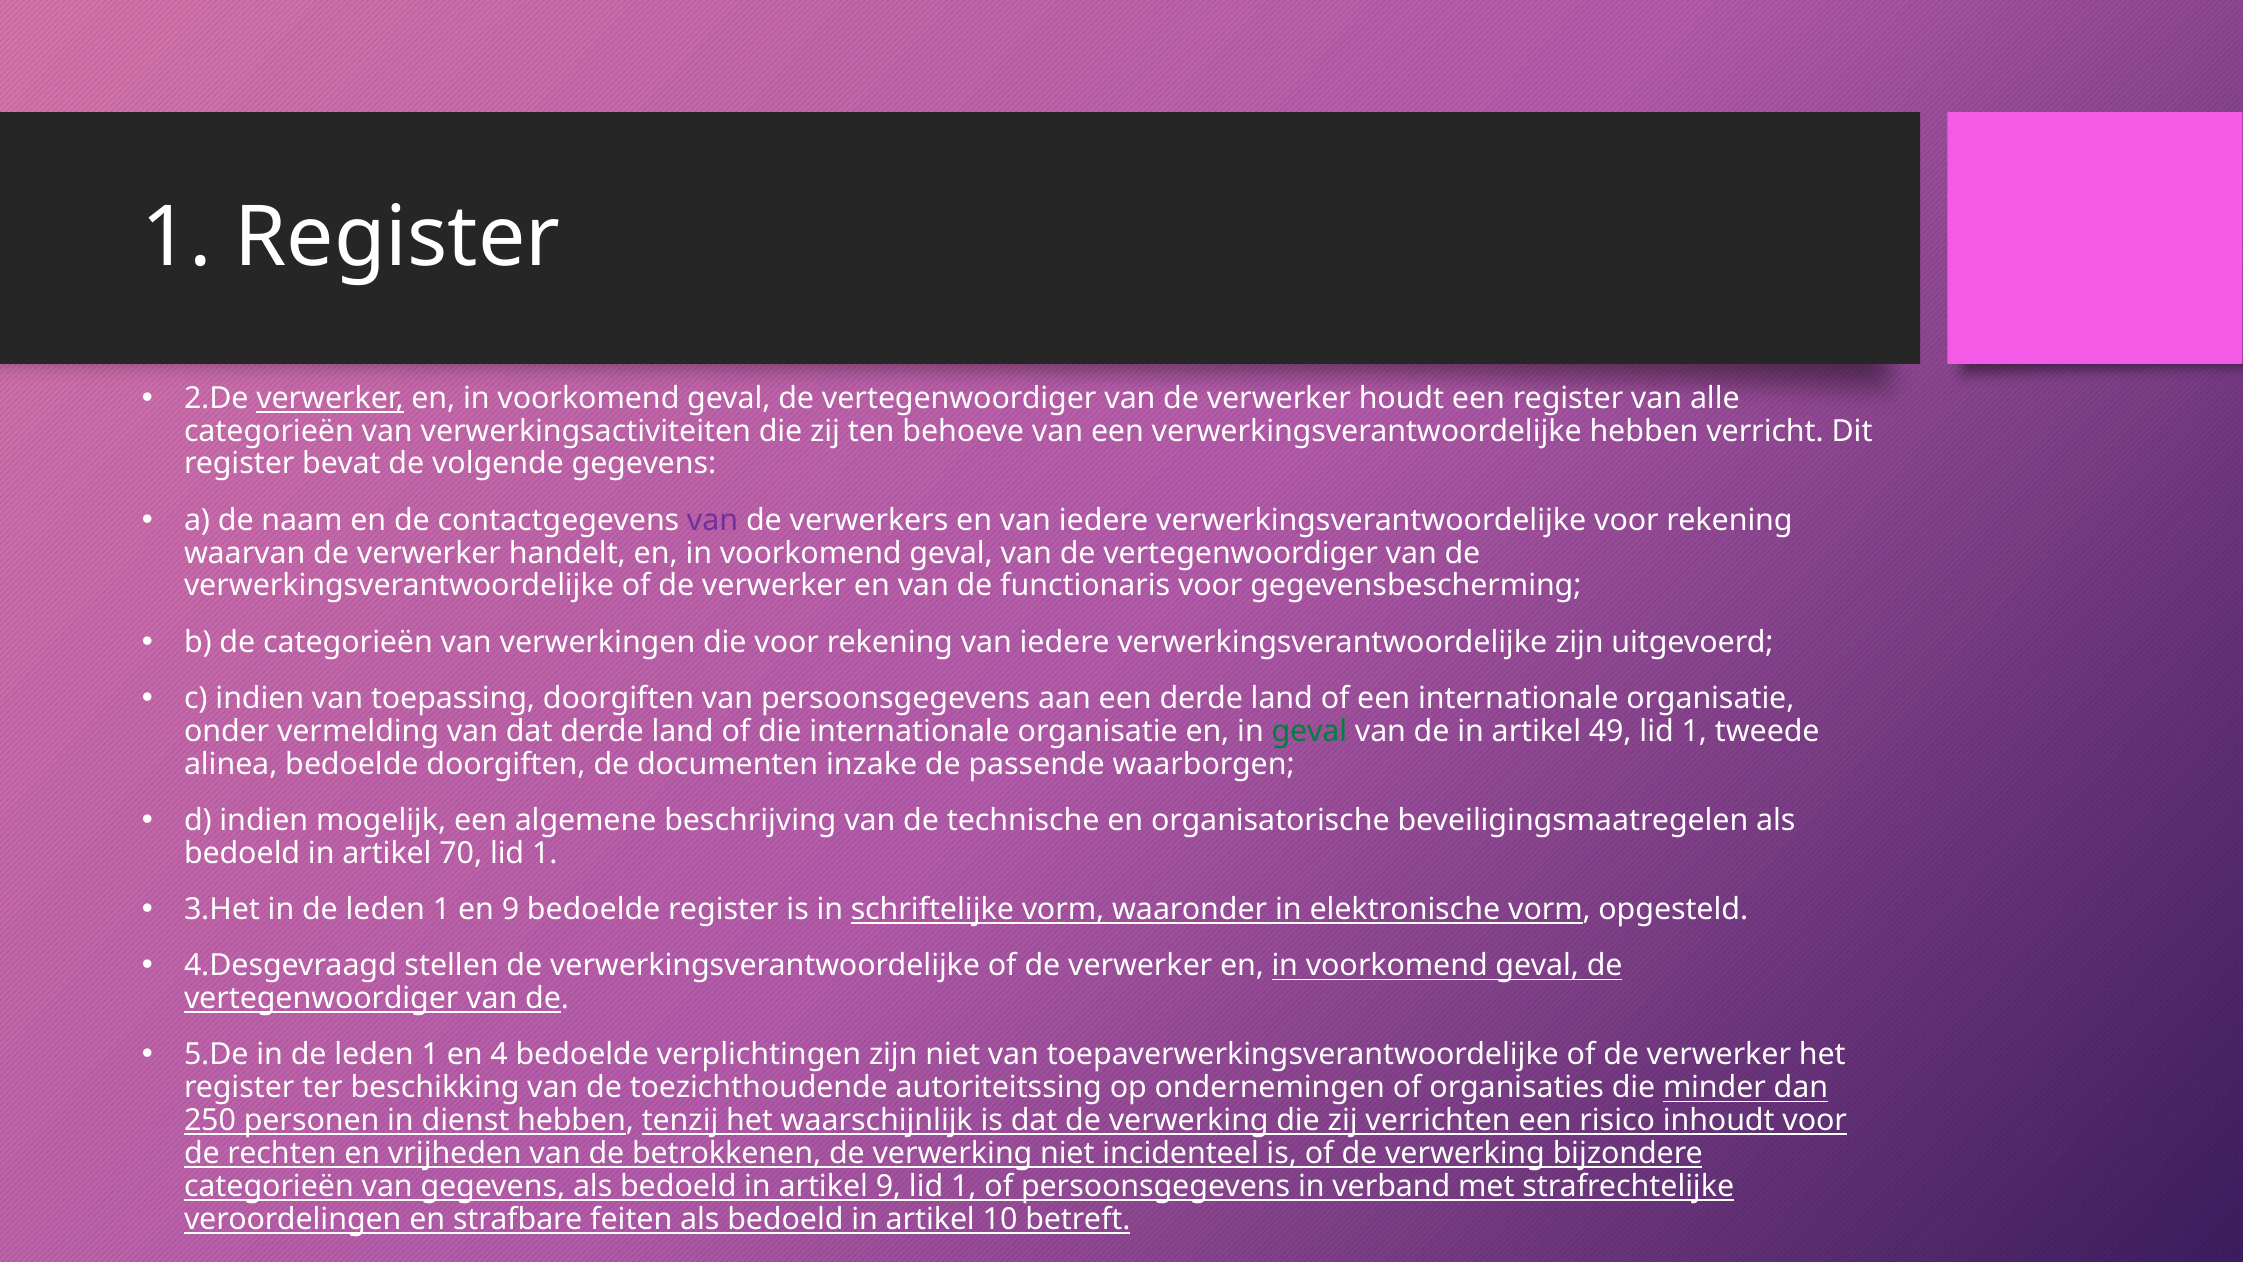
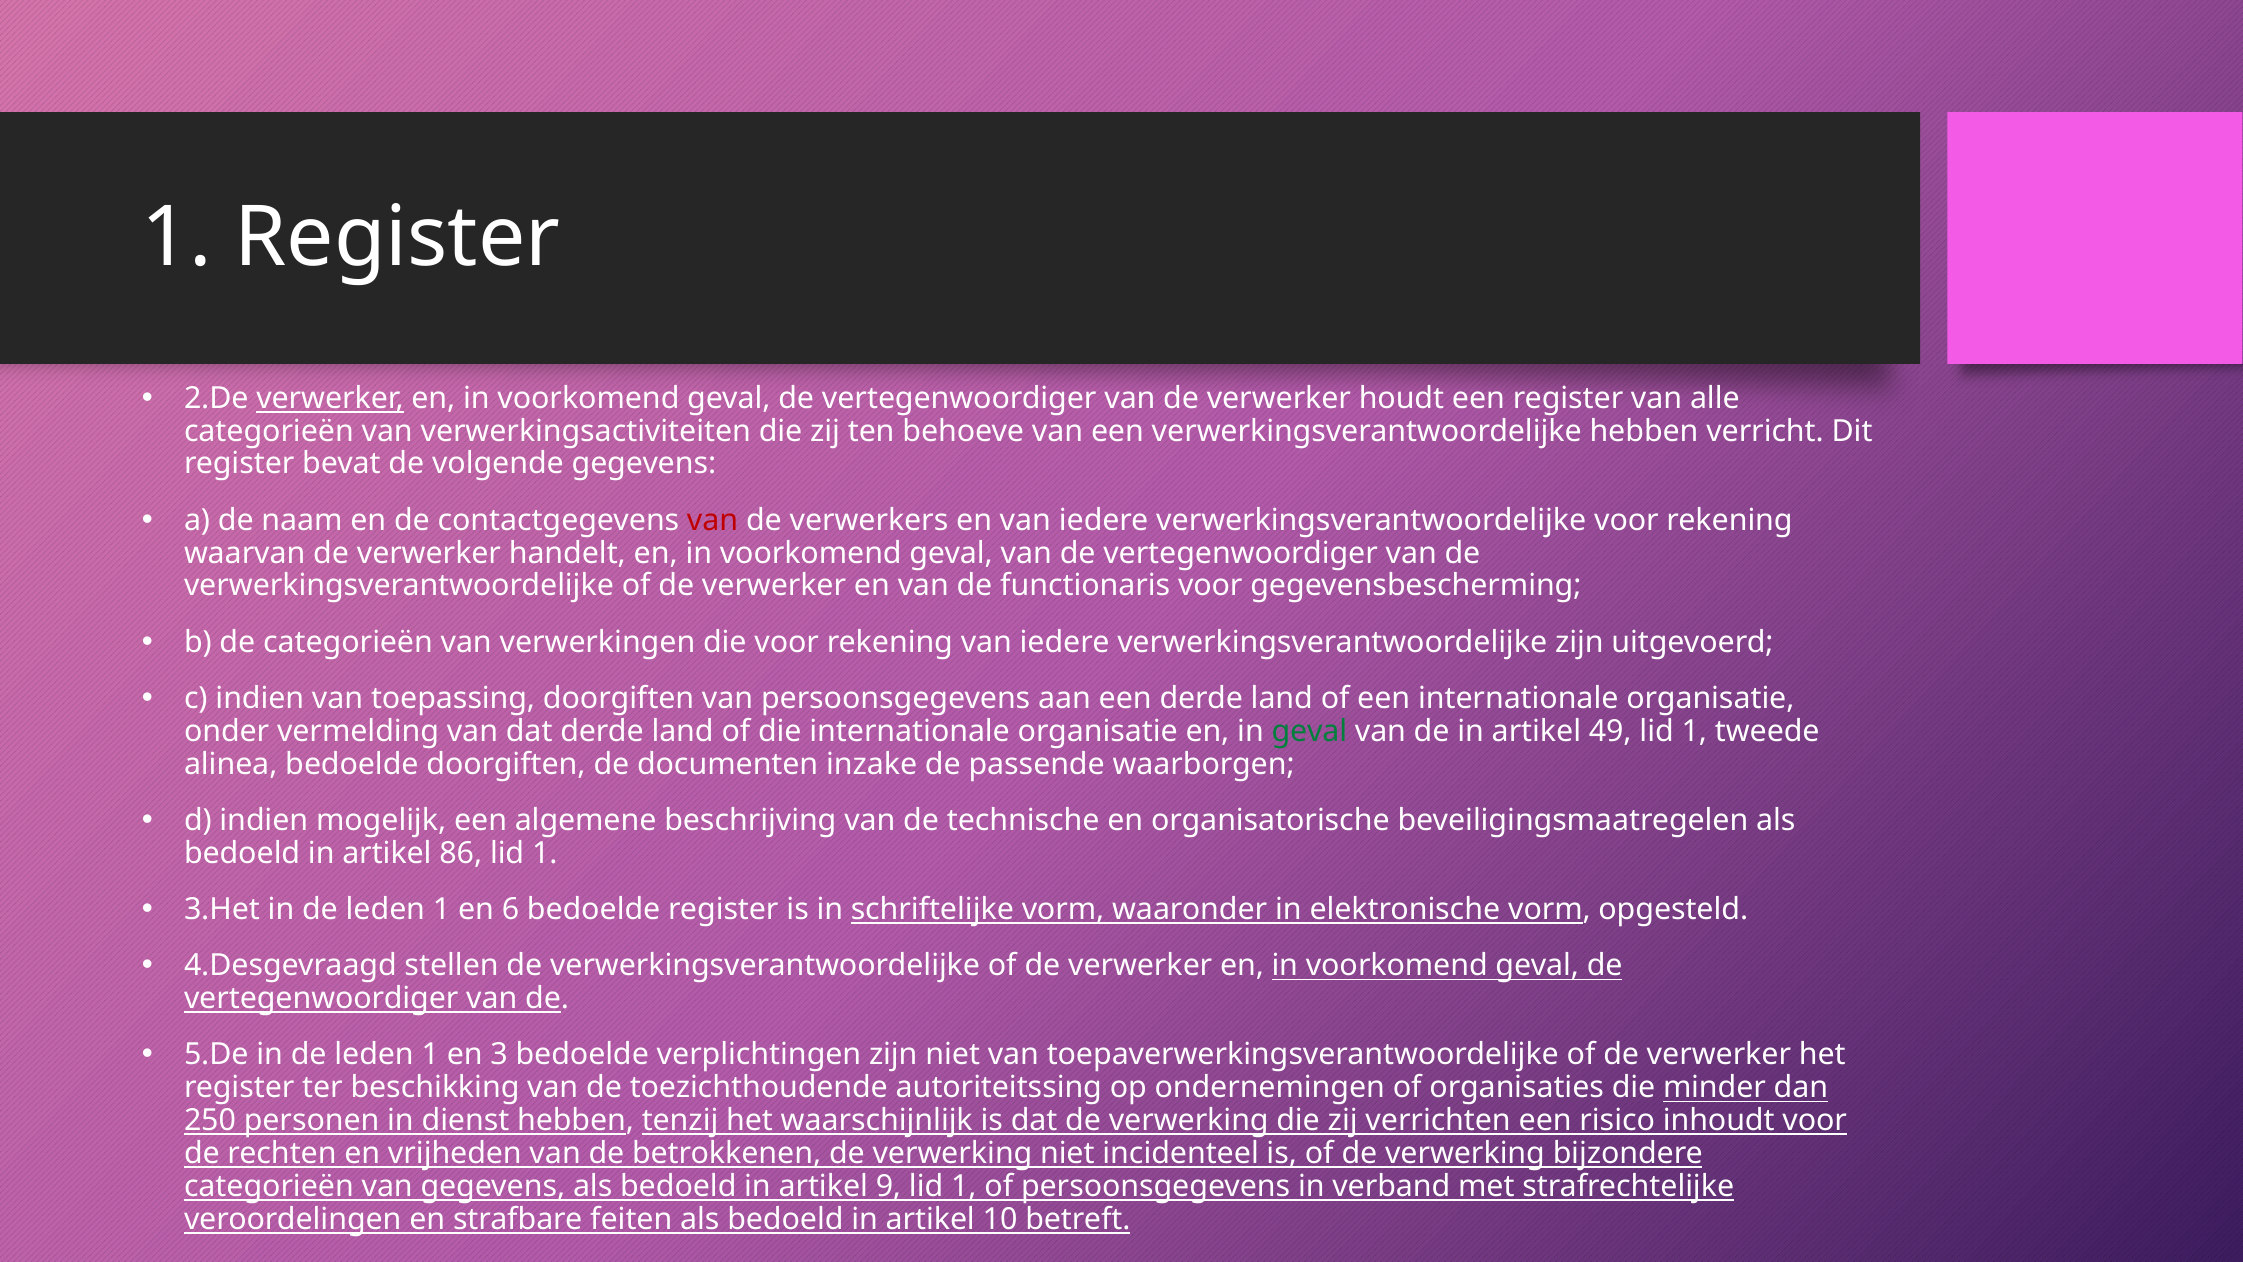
van at (713, 520) colour: purple -> red
70: 70 -> 86
en 9: 9 -> 6
4: 4 -> 3
